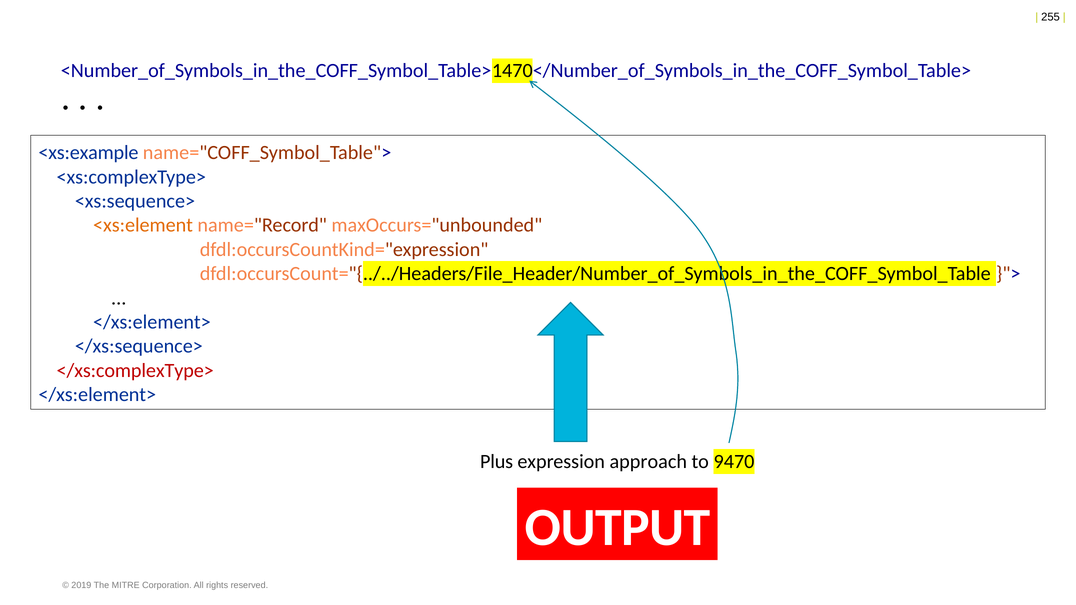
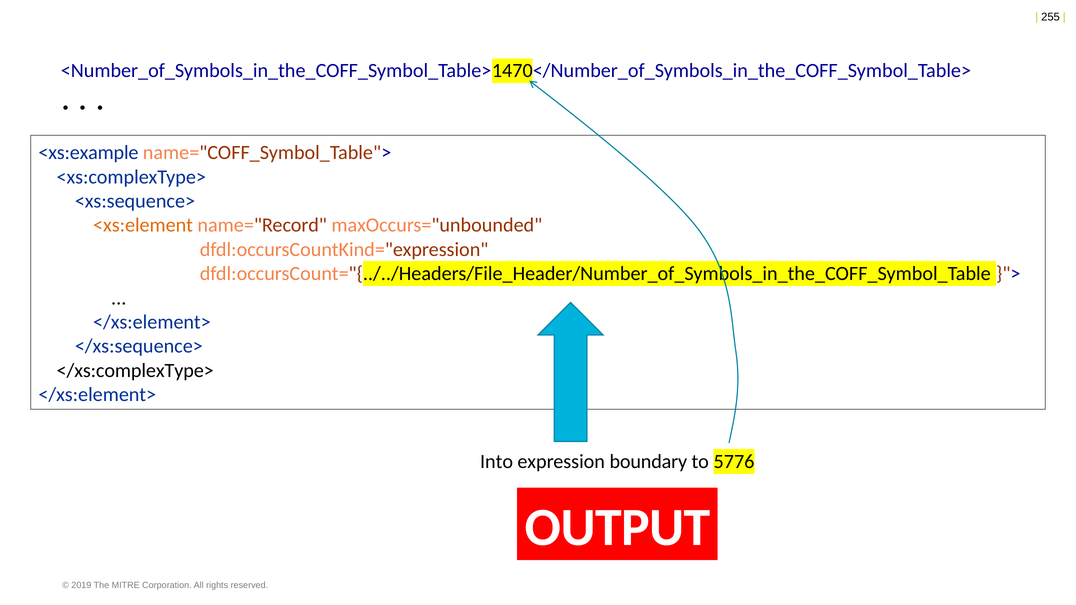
</xs:complexType> colour: red -> black
Plus: Plus -> Into
approach: approach -> boundary
9470: 9470 -> 5776
